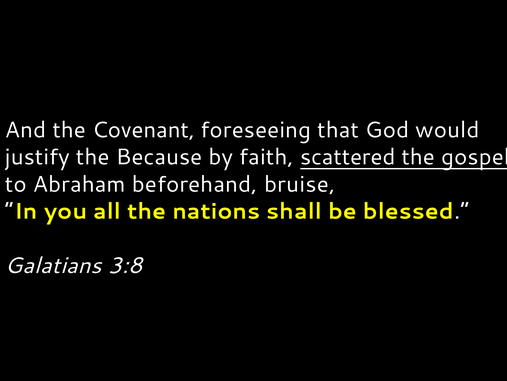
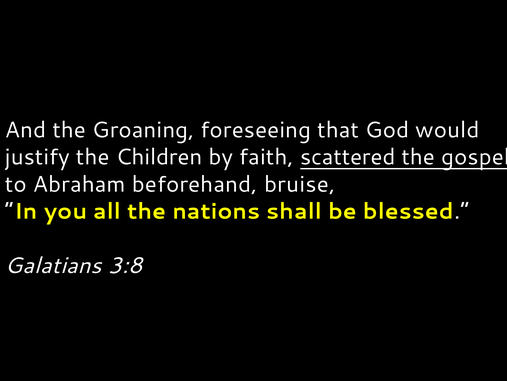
Covenant: Covenant -> Groaning
Because: Because -> Children
